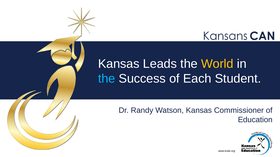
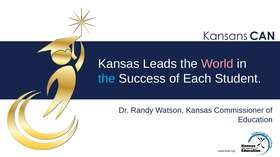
World colour: yellow -> pink
